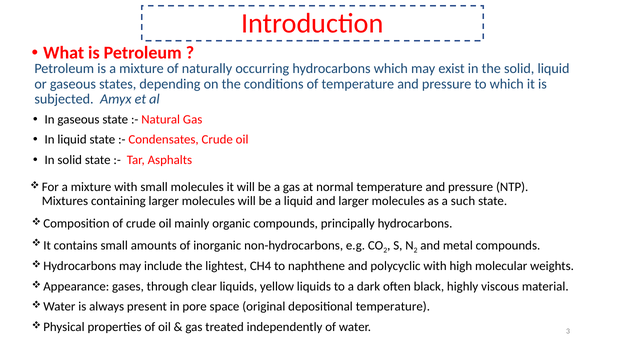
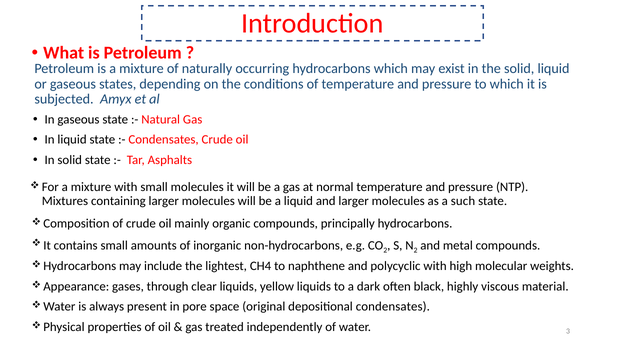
depositional temperature: temperature -> condensates
